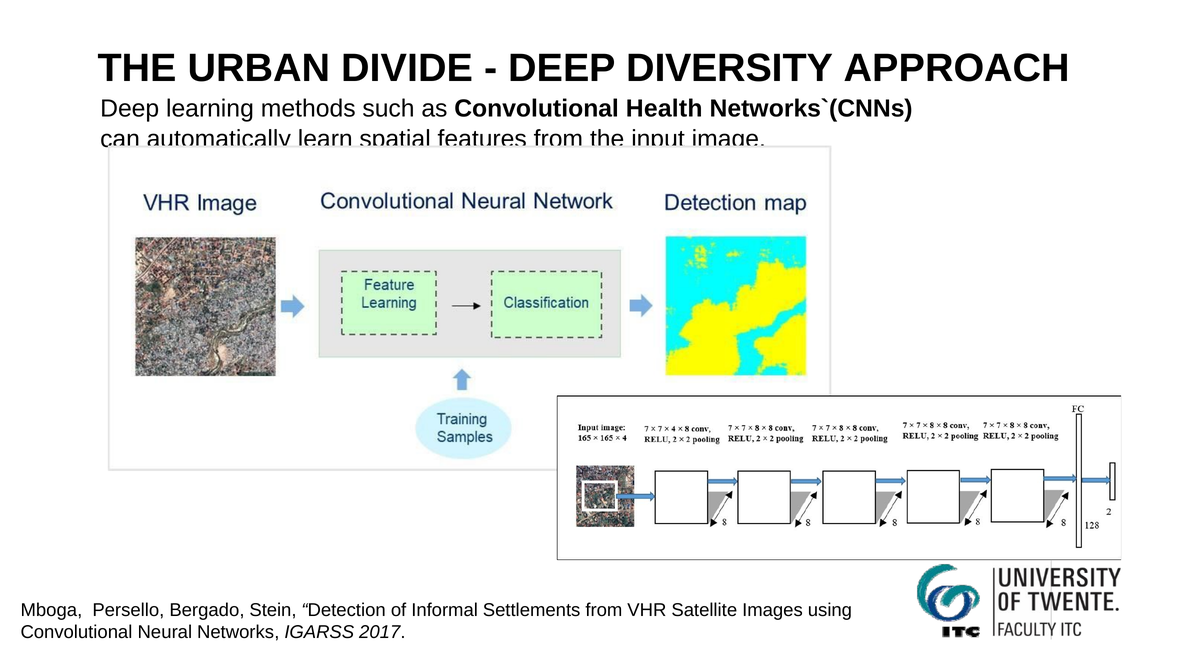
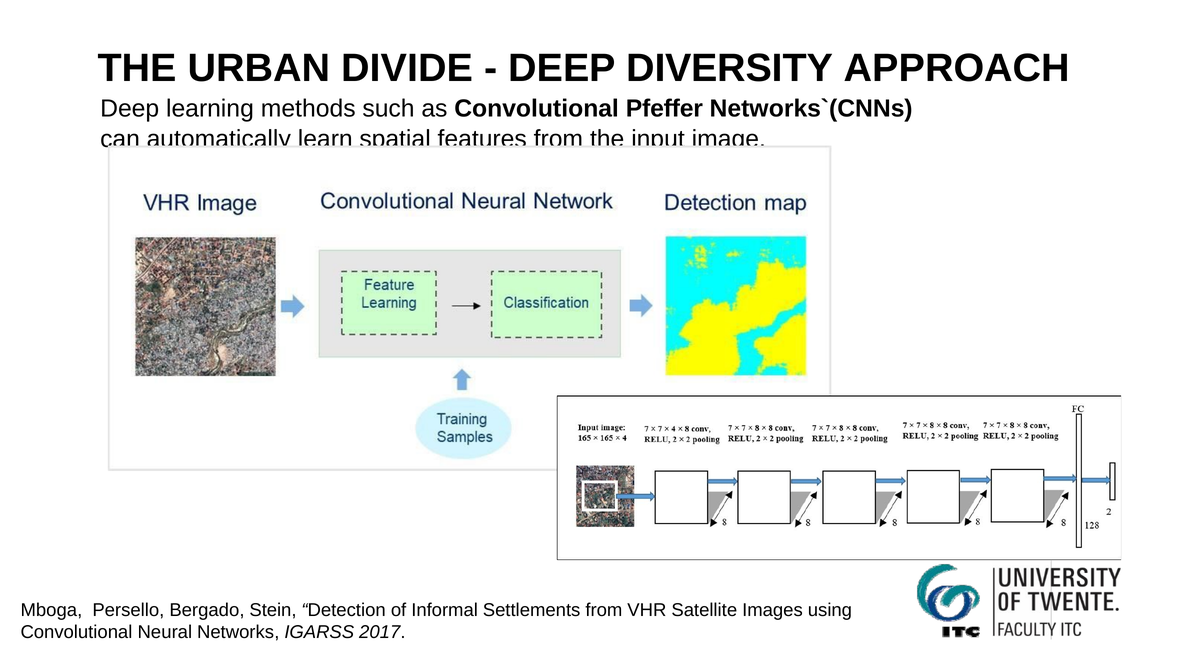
Health: Health -> Pfeffer
